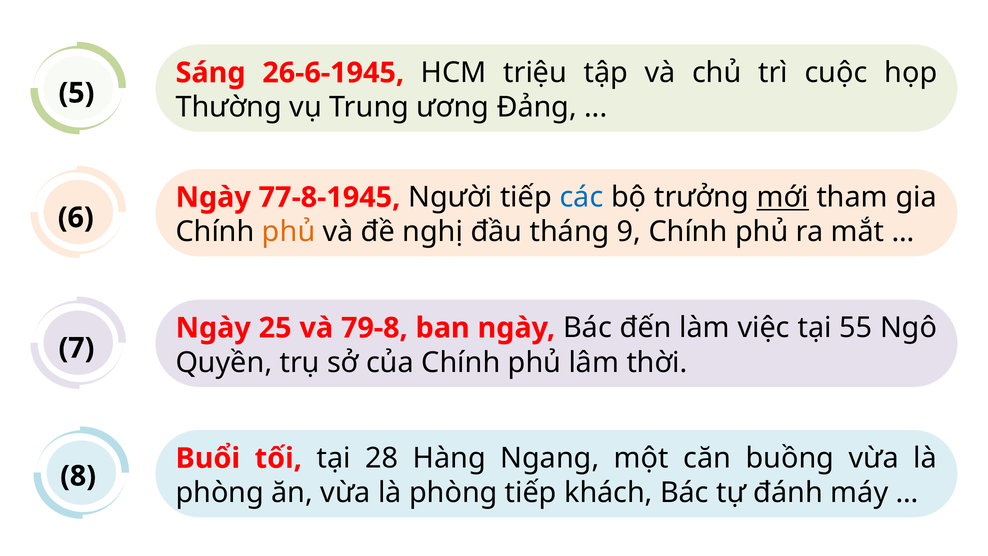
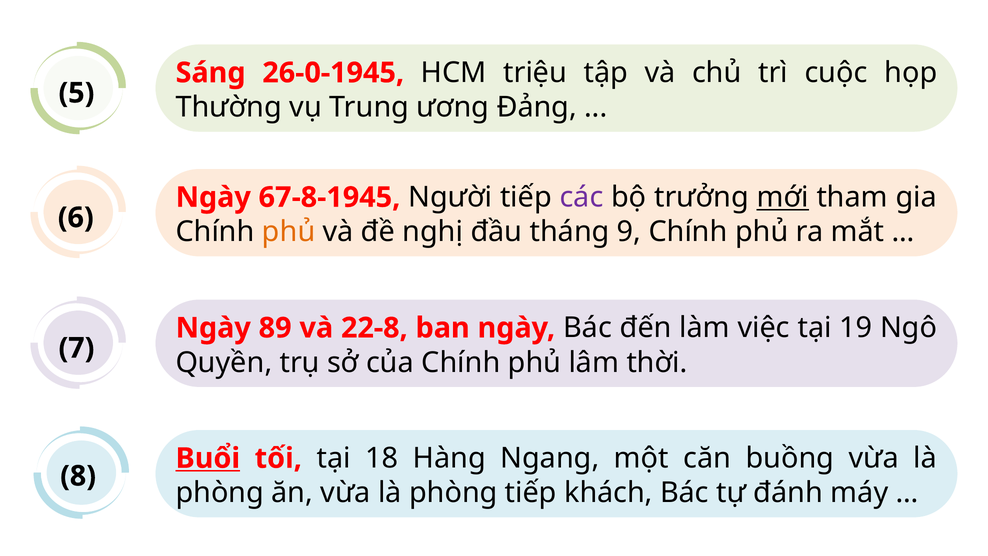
26-6-1945: 26-6-1945 -> 26-0-1945
77-8-1945: 77-8-1945 -> 67-8-1945
các colour: blue -> purple
25: 25 -> 89
79-8: 79-8 -> 22-8
55: 55 -> 19
Buổi underline: none -> present
28: 28 -> 18
